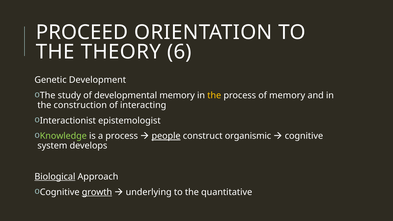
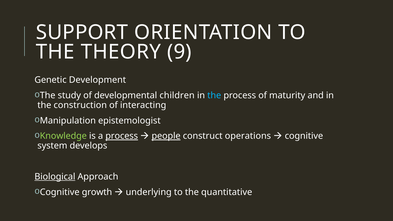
PROCEED: PROCEED -> SUPPORT
6: 6 -> 9
developmental memory: memory -> children
the at (214, 95) colour: yellow -> light blue
of memory: memory -> maturity
Interactionist: Interactionist -> Manipulation
process at (122, 136) underline: none -> present
organismic: organismic -> operations
growth underline: present -> none
